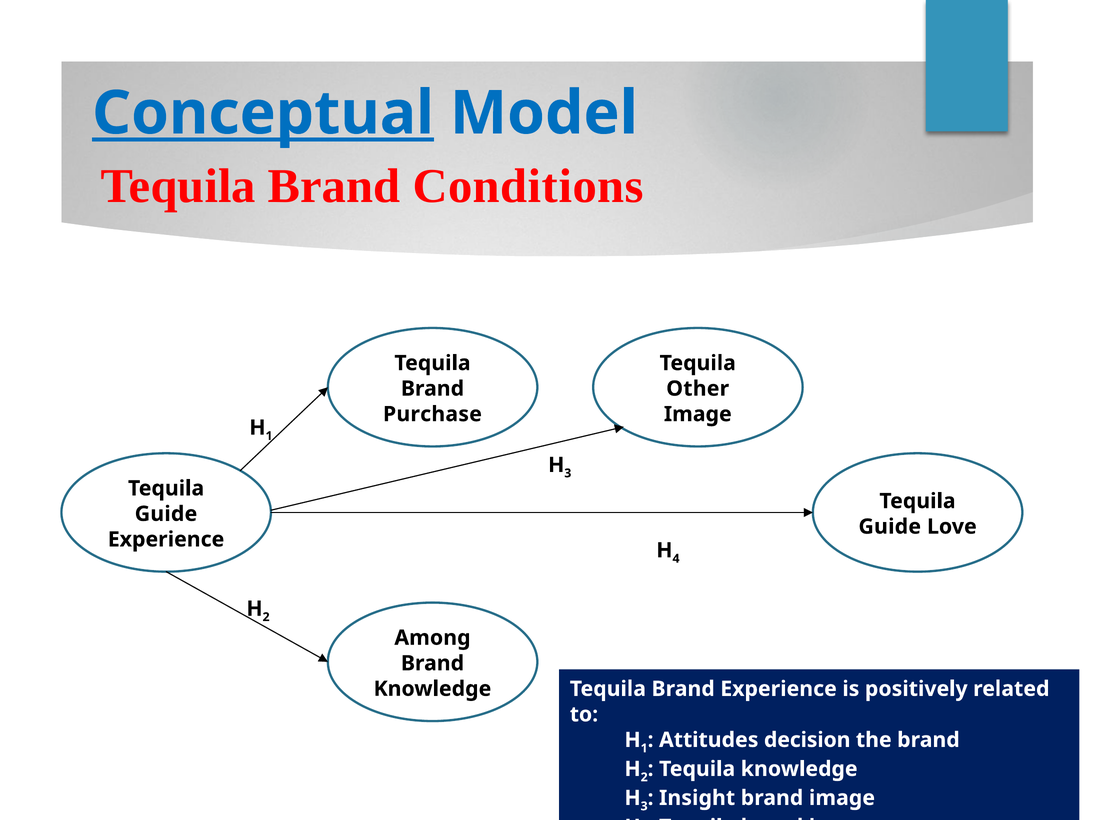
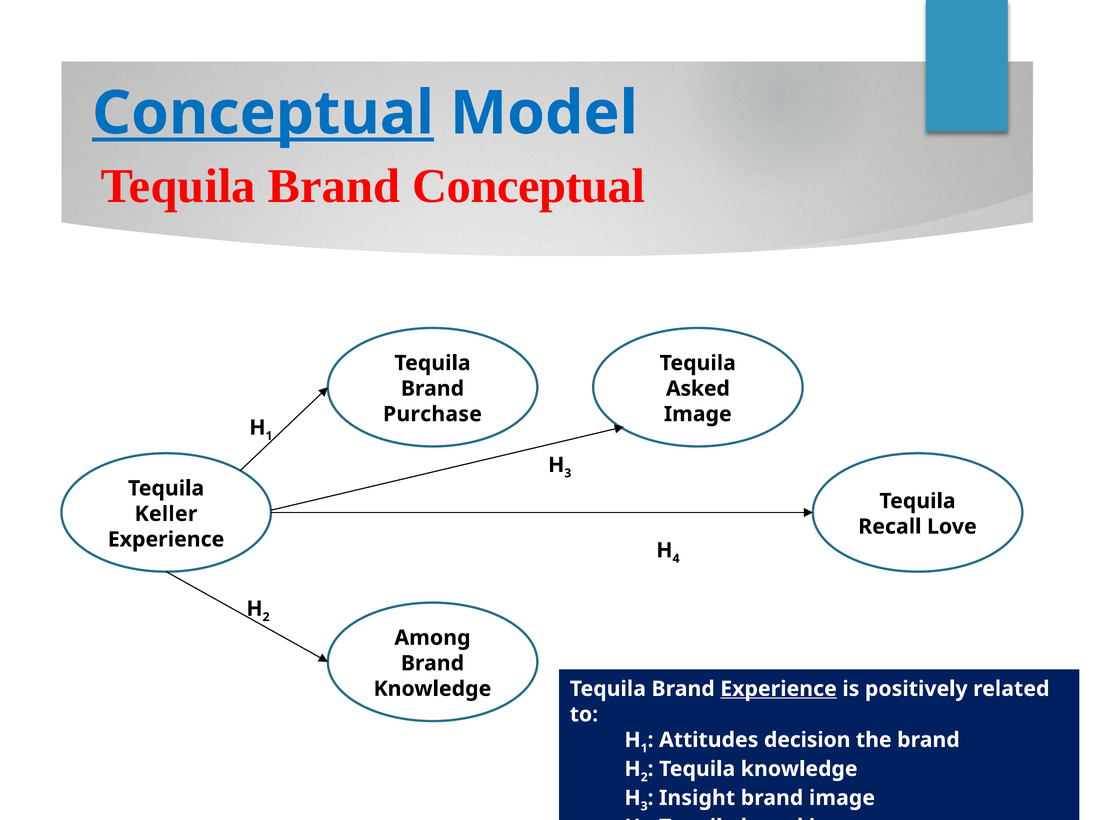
Brand Conditions: Conditions -> Conceptual
Other: Other -> Asked
Guide at (166, 514): Guide -> Keller
Guide at (890, 526): Guide -> Recall
Experience at (779, 689) underline: none -> present
